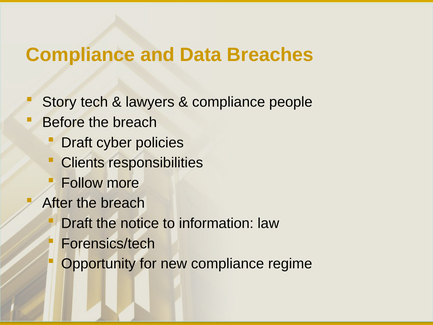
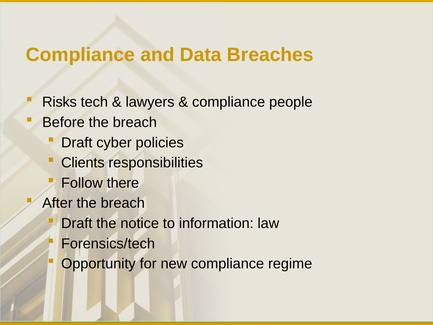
Story: Story -> Risks
more: more -> there
